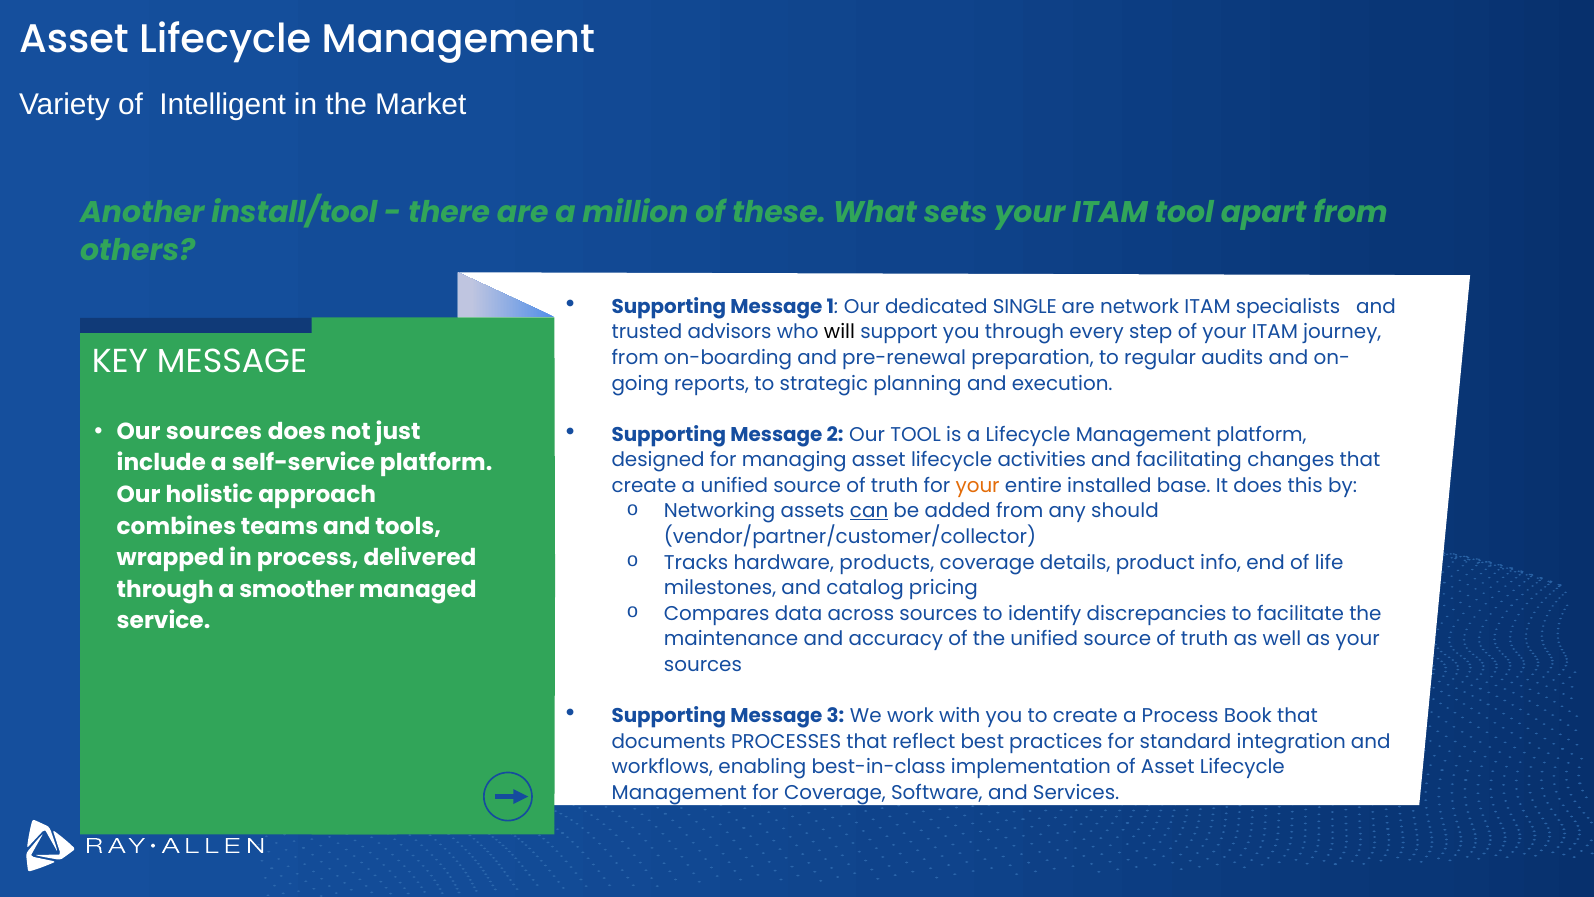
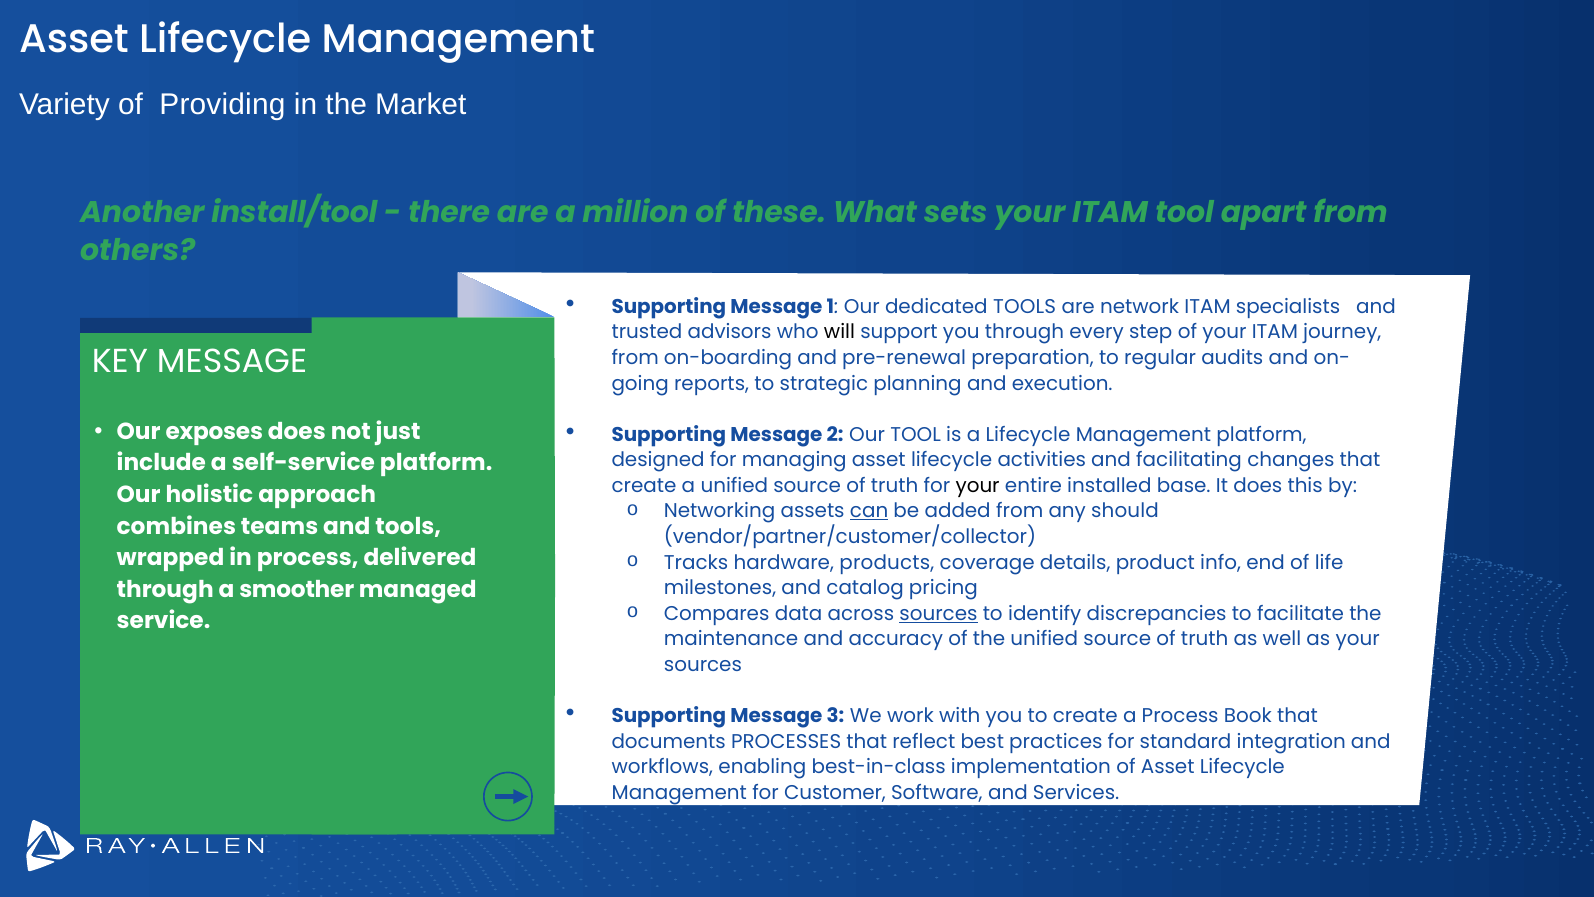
Intelligent: Intelligent -> Providing
dedicated SINGLE: SINGLE -> TOOLS
Our sources: sources -> exposes
your at (978, 486) colour: orange -> black
sources at (938, 613) underline: none -> present
for Coverage: Coverage -> Customer
